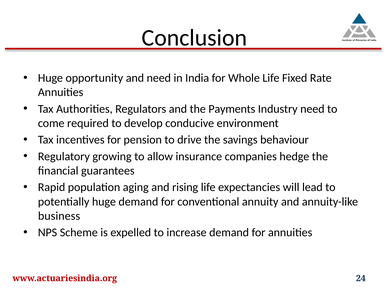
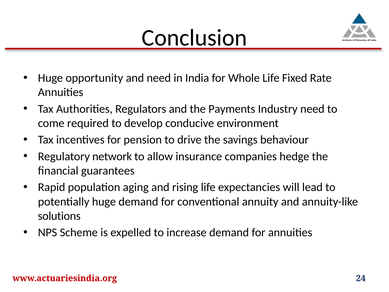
growing: growing -> network
business: business -> solutions
